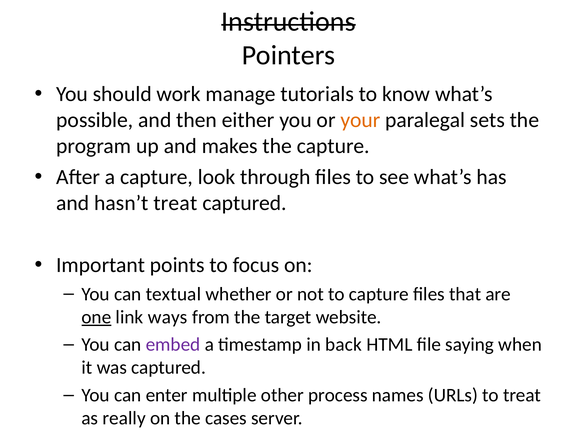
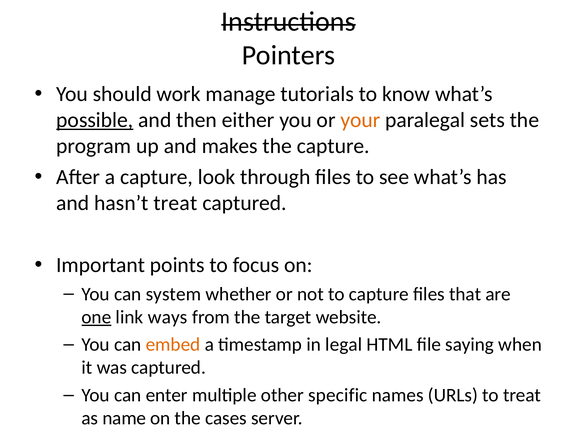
possible underline: none -> present
textual: textual -> system
embed colour: purple -> orange
back: back -> legal
process: process -> specific
really: really -> name
